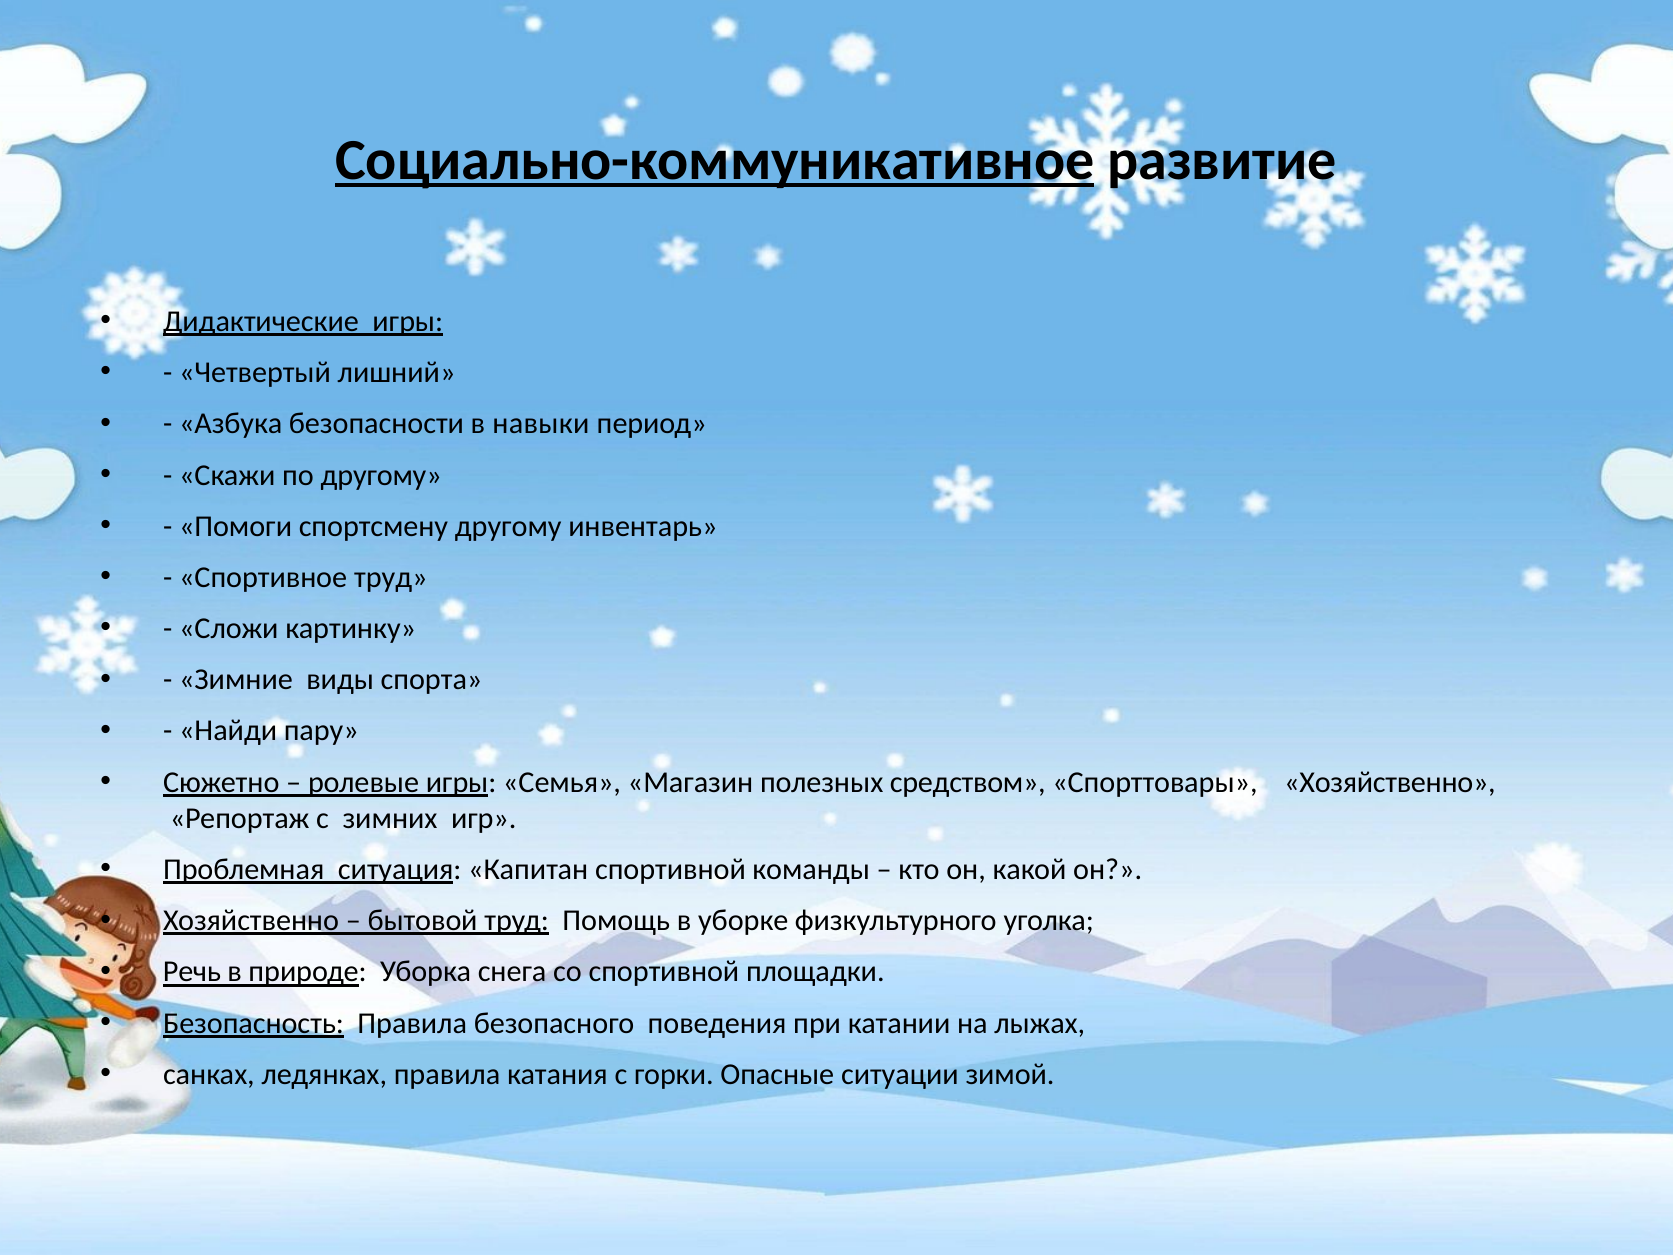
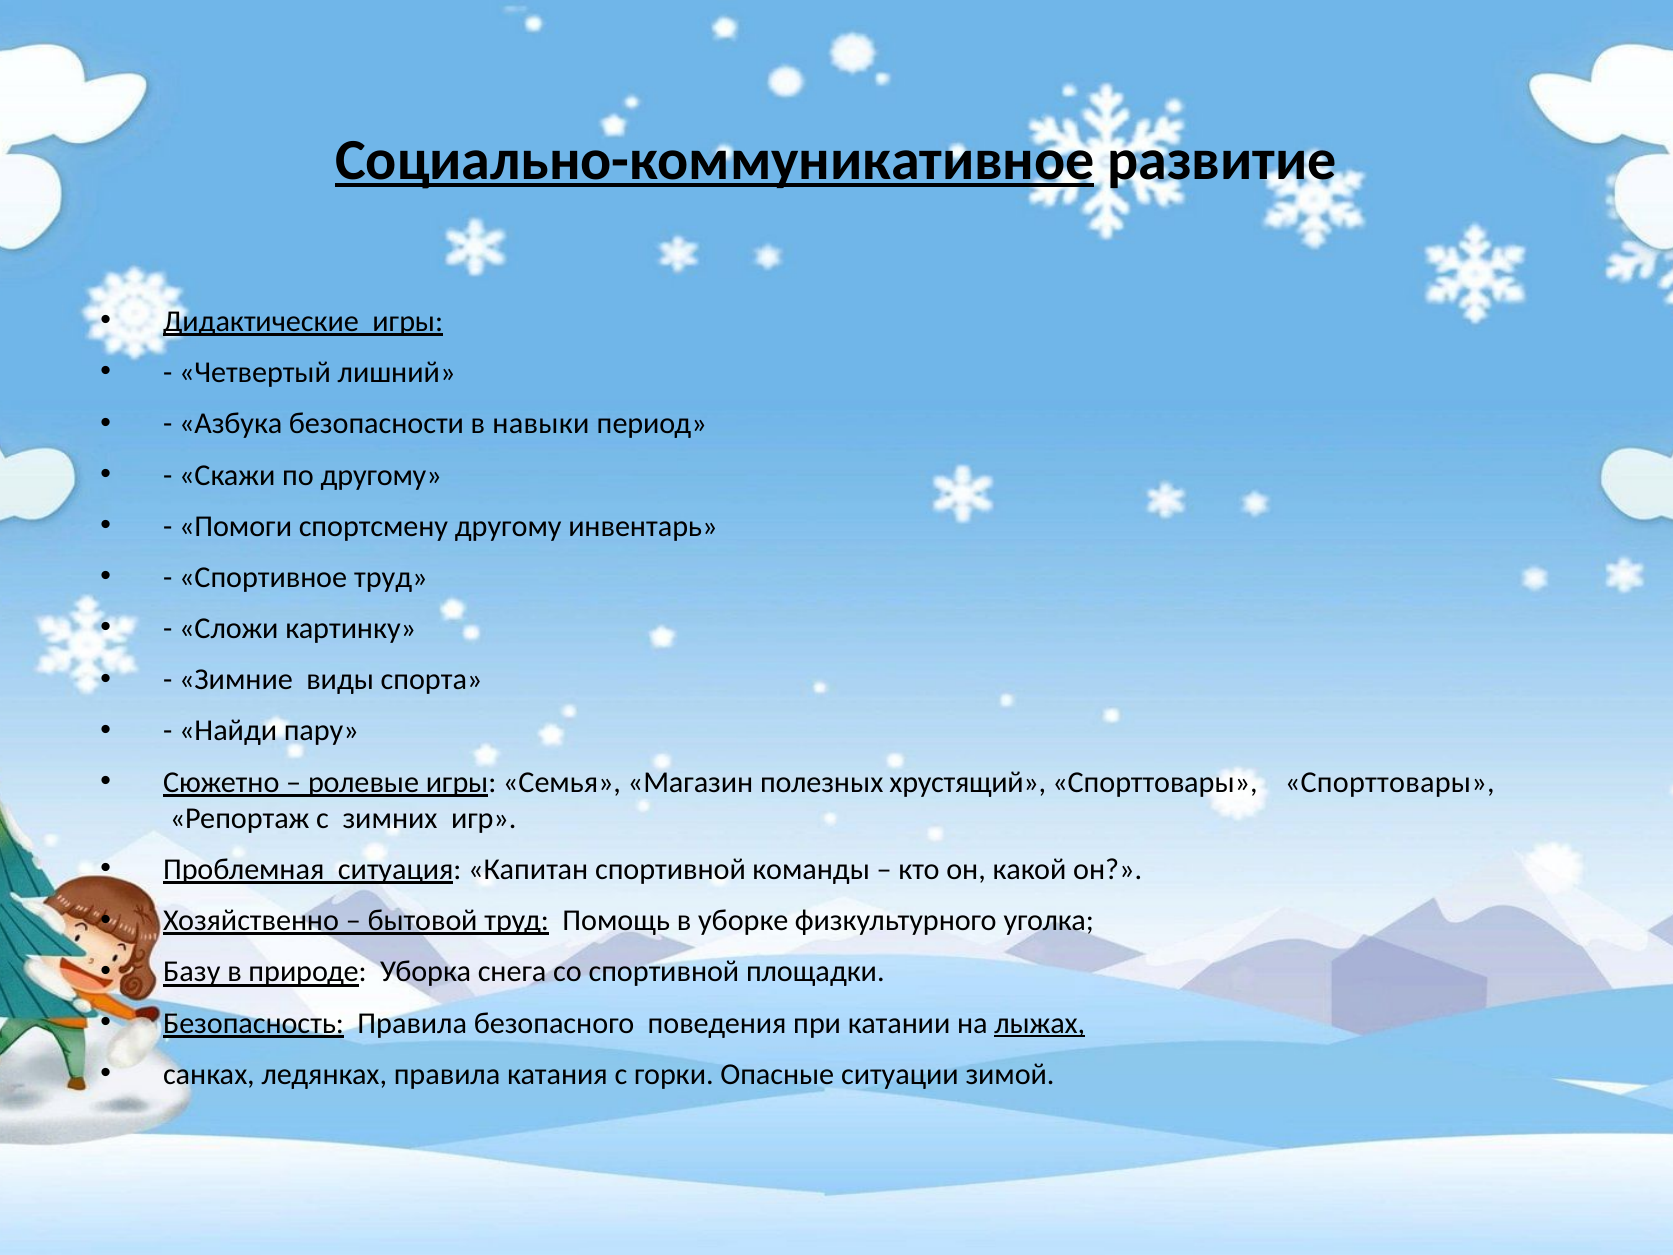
средством: средством -> хрустящий
Спорттовары Хозяйственно: Хозяйственно -> Спорттовары
Речь: Речь -> Базу
лыжах underline: none -> present
